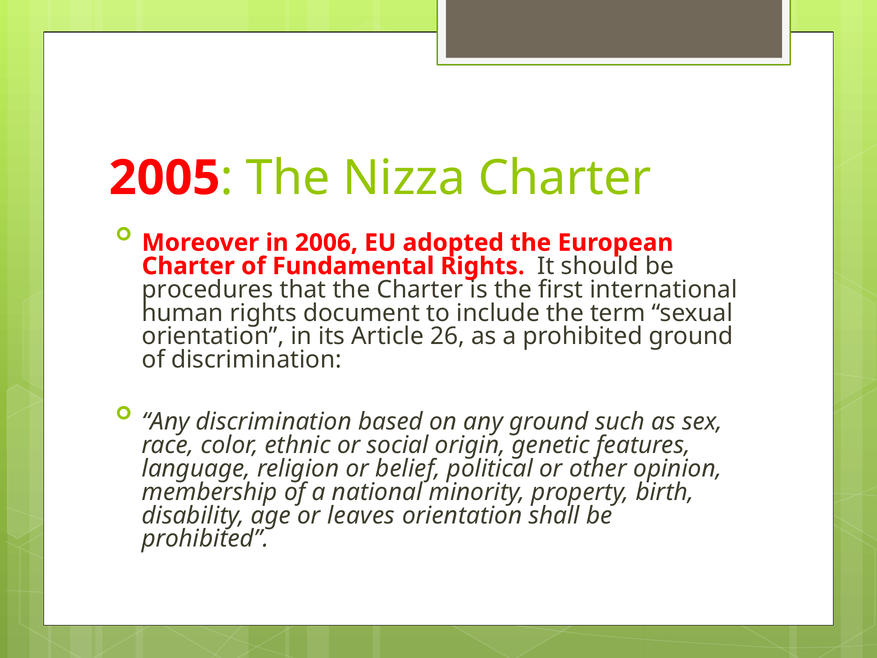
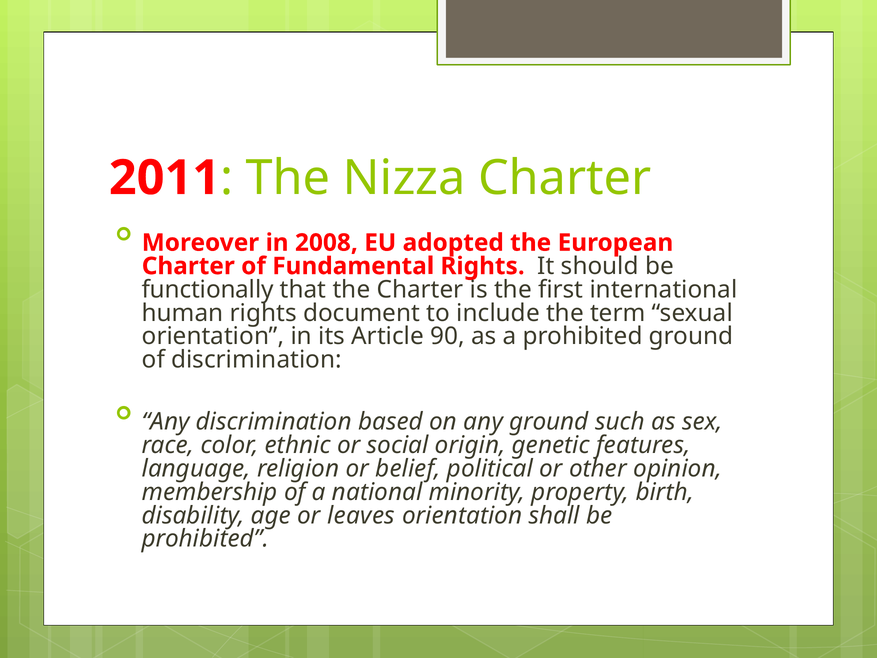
2005: 2005 -> 2011
2006: 2006 -> 2008
procedures: procedures -> functionally
26: 26 -> 90
